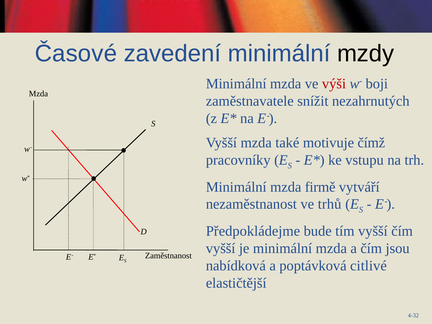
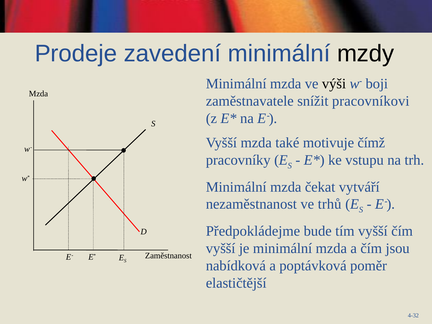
Časové: Časové -> Prodeje
výši colour: red -> black
nezahrnutých: nezahrnutých -> pracovníkovi
firmě: firmě -> čekat
citlivé: citlivé -> poměr
